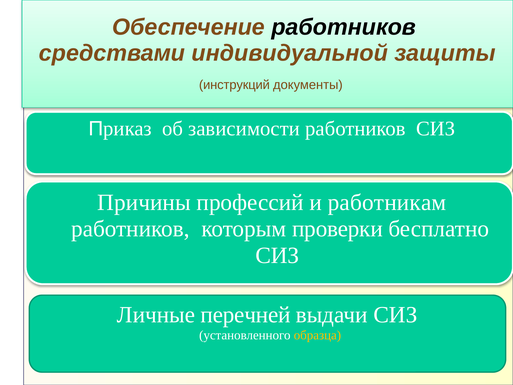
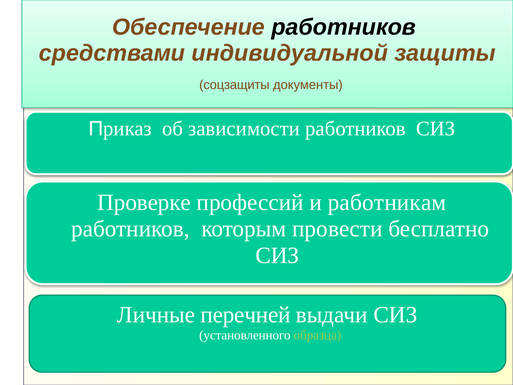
инструкций: инструкций -> соцзащиты
Причины: Причины -> Проверке
проверки: проверки -> провести
образца colour: yellow -> light green
